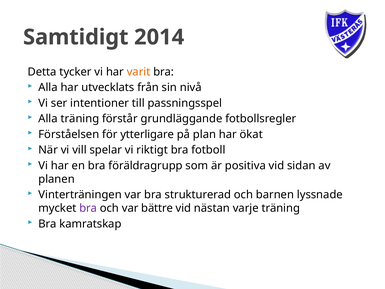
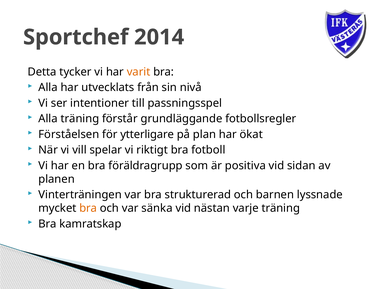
Samtidigt: Samtidigt -> Sportchef
bra at (88, 208) colour: purple -> orange
bättre: bättre -> sänka
